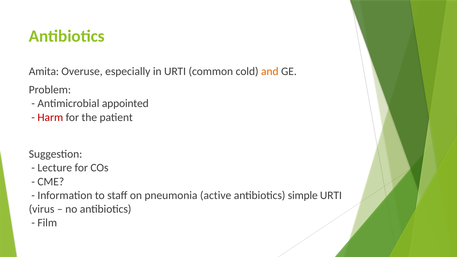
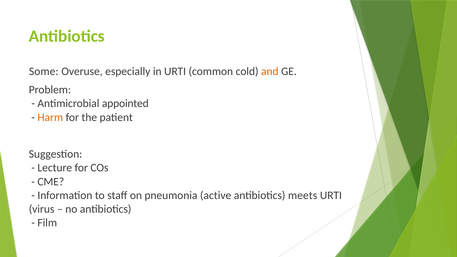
Amita: Amita -> Some
Harm colour: red -> orange
simple: simple -> meets
